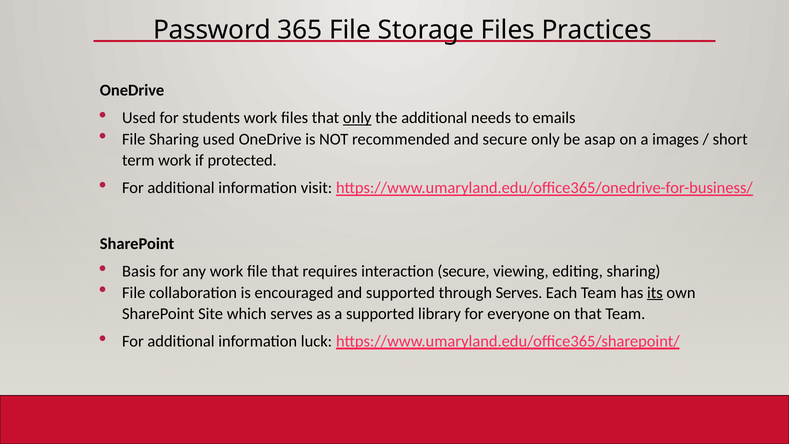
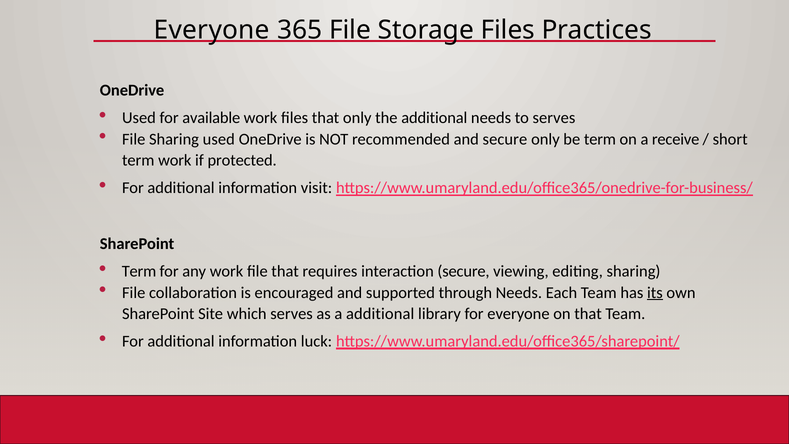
Password at (212, 30): Password -> Everyone
students: students -> available
only at (357, 118) underline: present -> none
to emails: emails -> serves
be asap: asap -> term
images: images -> receive
Basis at (139, 271): Basis -> Term
through Serves: Serves -> Needs
a supported: supported -> additional
